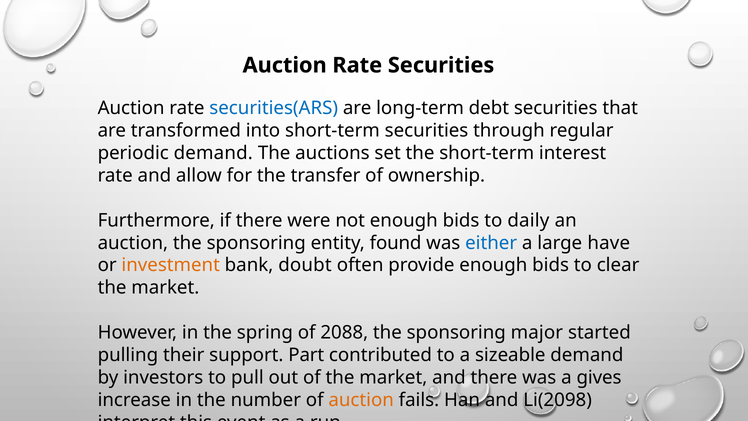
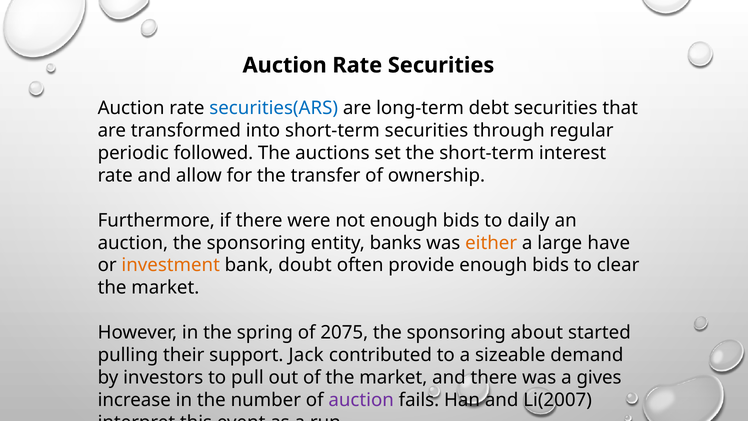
periodic demand: demand -> followed
found: found -> banks
either colour: blue -> orange
2088: 2088 -> 2075
major: major -> about
Part: Part -> Jack
auction at (361, 400) colour: orange -> purple
Li(2098: Li(2098 -> Li(2007
